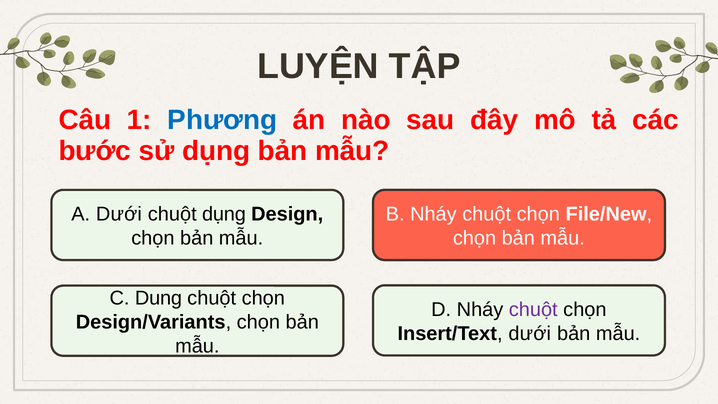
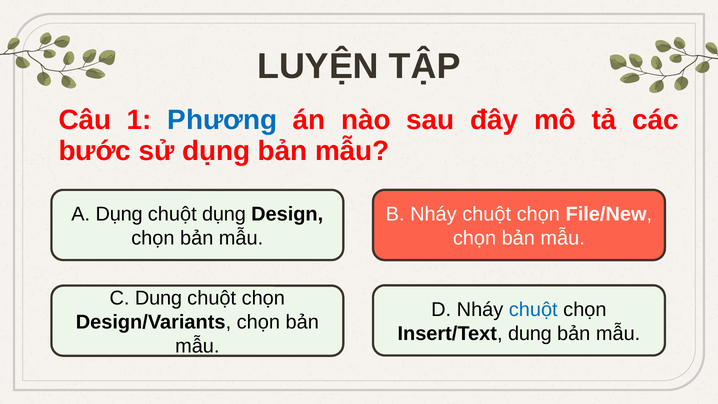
A Dưới: Dưới -> Dụng
chuột at (533, 310) colour: purple -> blue
Insert/Text dưới: dưới -> dung
